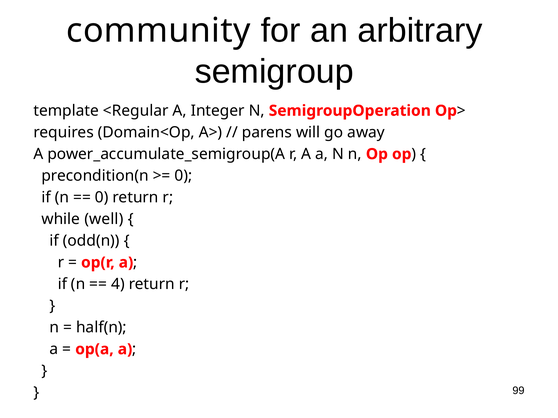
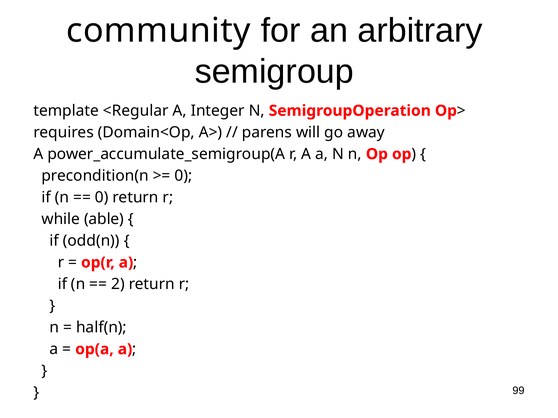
well: well -> able
4: 4 -> 2
